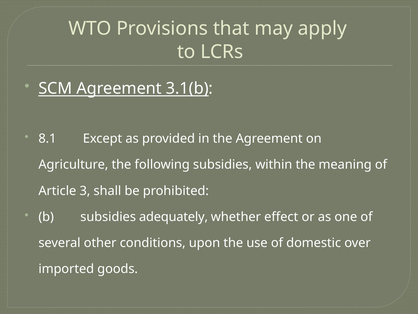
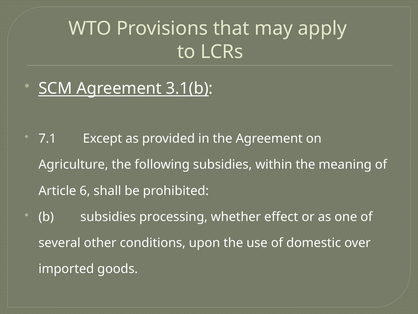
8.1: 8.1 -> 7.1
3: 3 -> 6
adequately: adequately -> processing
